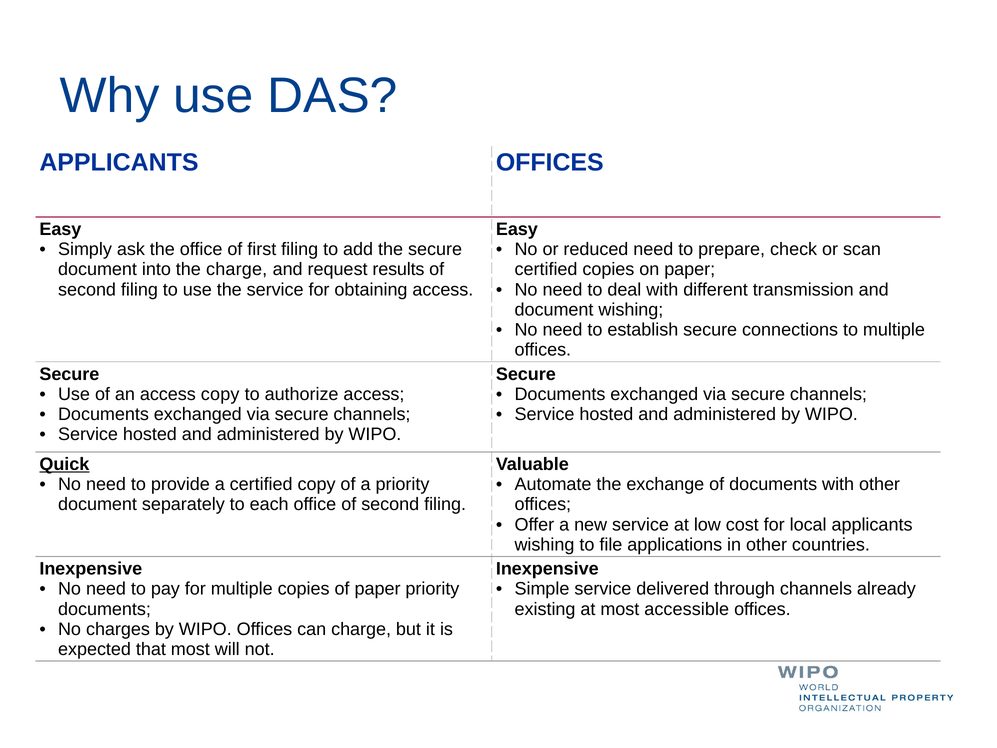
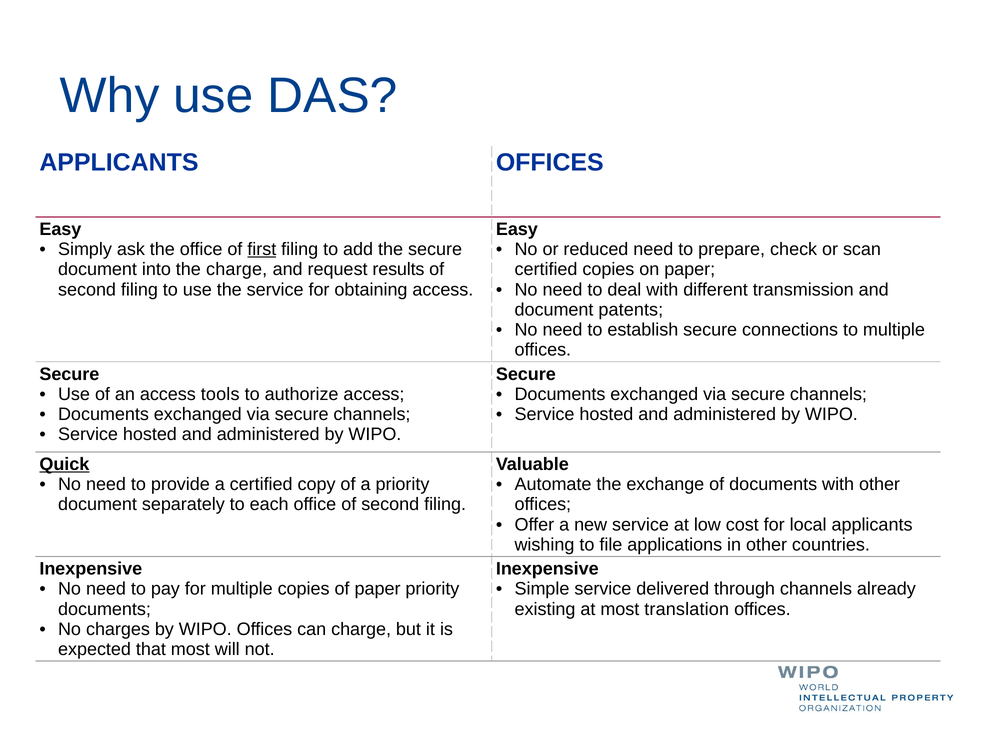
first underline: none -> present
document wishing: wishing -> patents
access copy: copy -> tools
accessible: accessible -> translation
